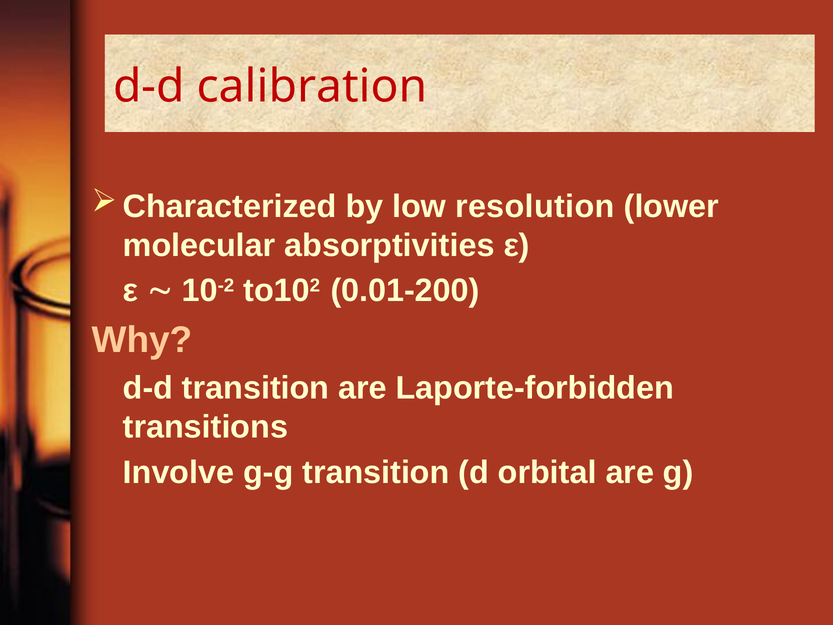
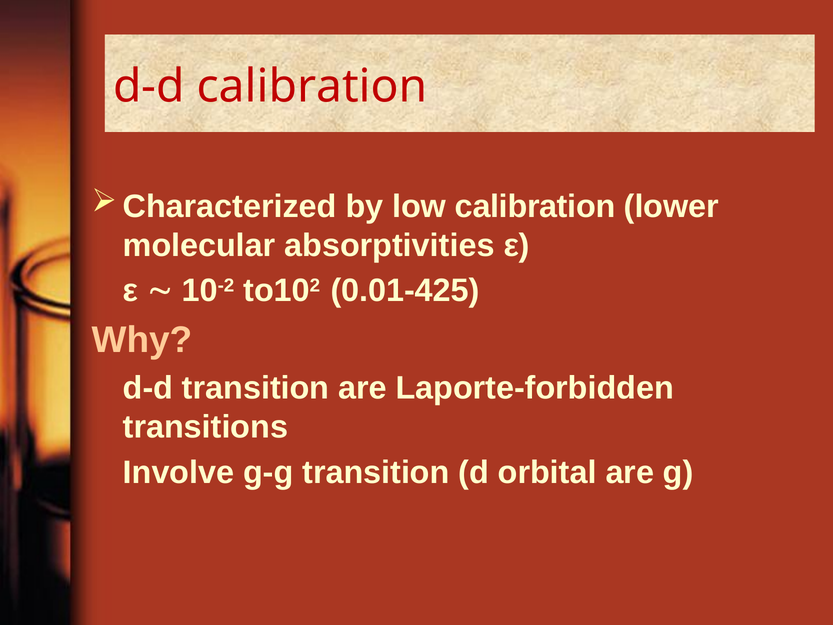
low resolution: resolution -> calibration
0.01-200: 0.01-200 -> 0.01-425
